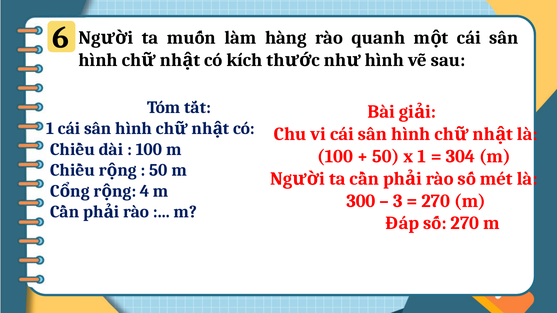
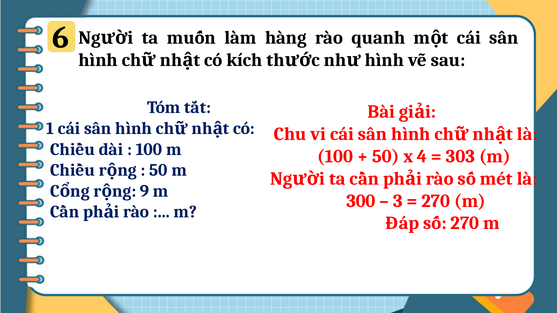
x 1: 1 -> 4
304: 304 -> 303
4: 4 -> 9
